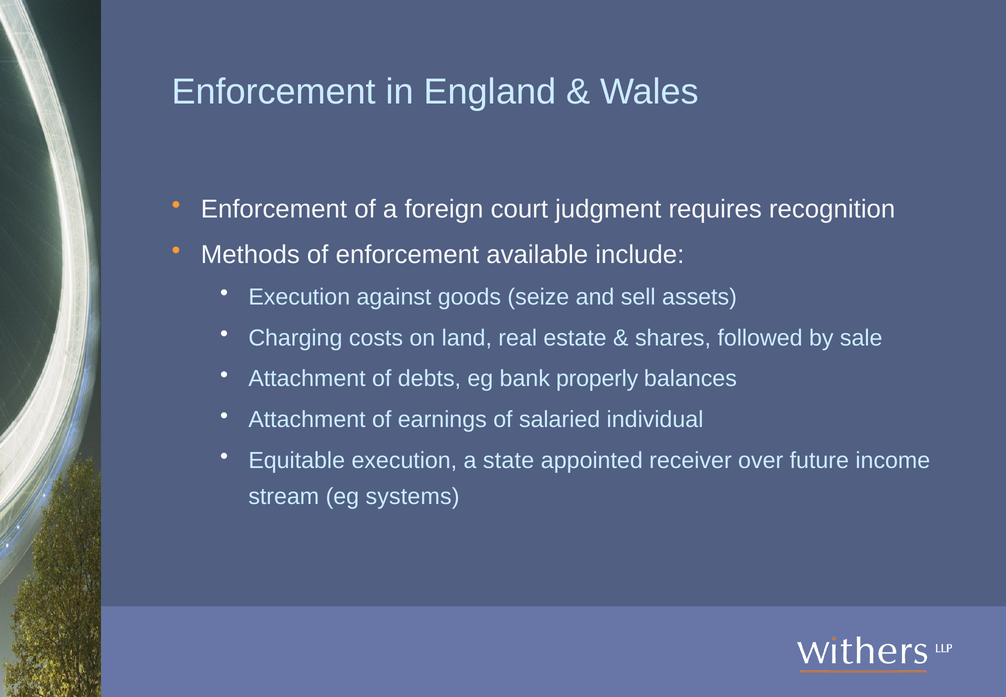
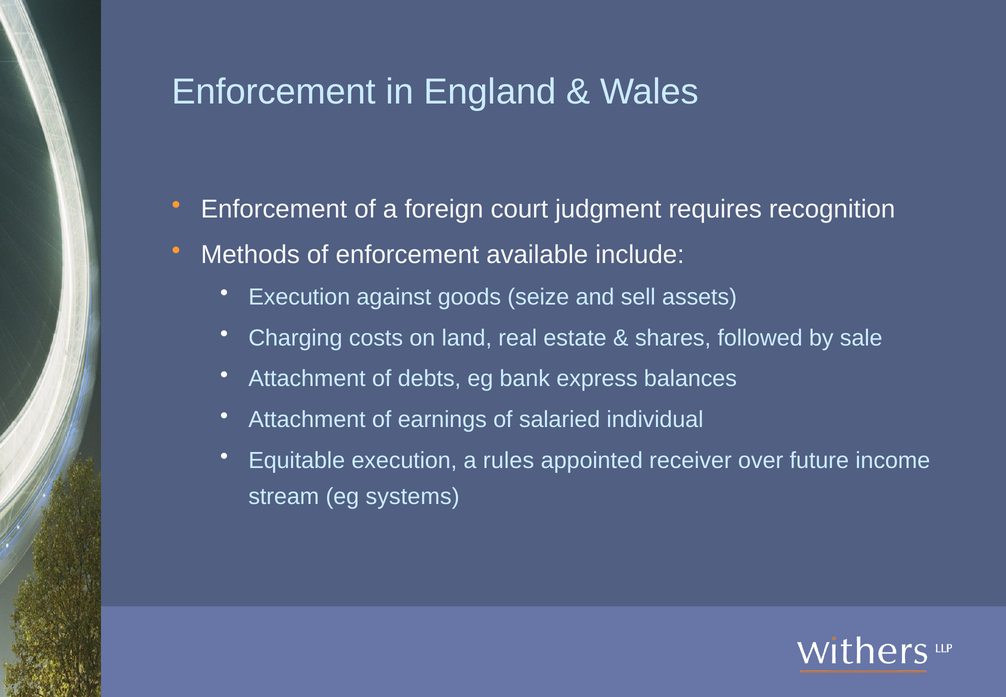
properly: properly -> express
state: state -> rules
